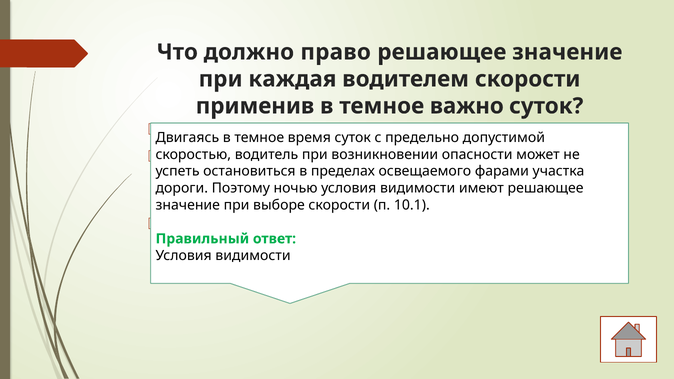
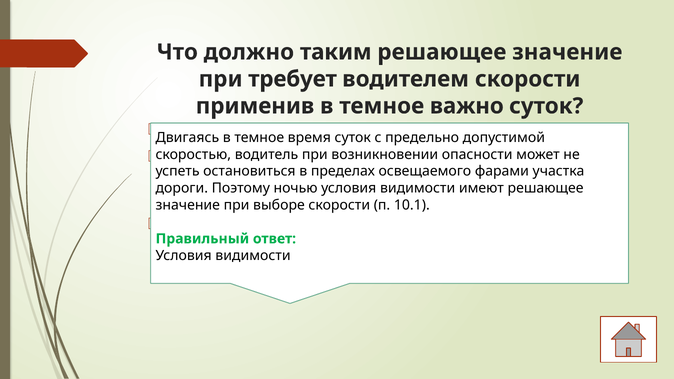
право: право -> таким
каждая: каждая -> требует
